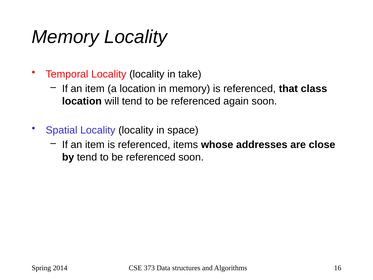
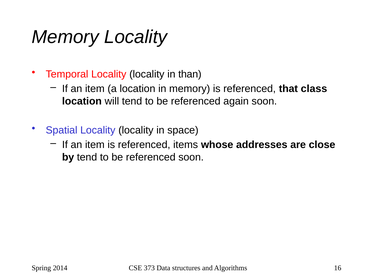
take: take -> than
